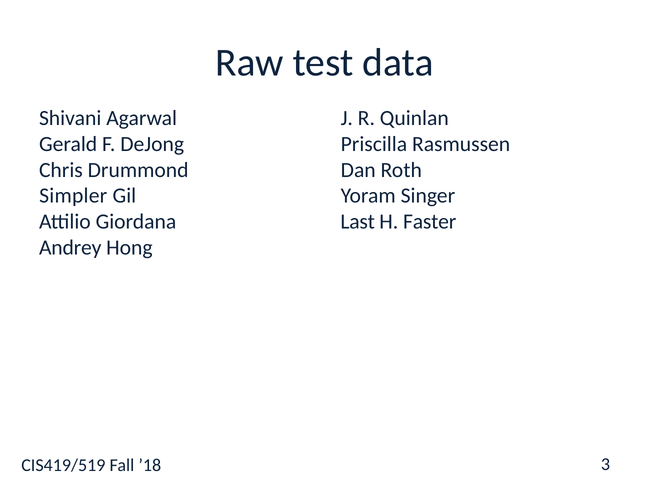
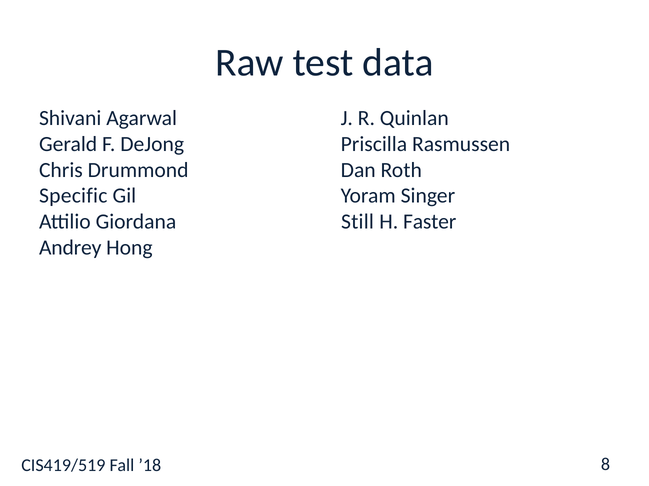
Simpler: Simpler -> Specific
Last: Last -> Still
3: 3 -> 8
